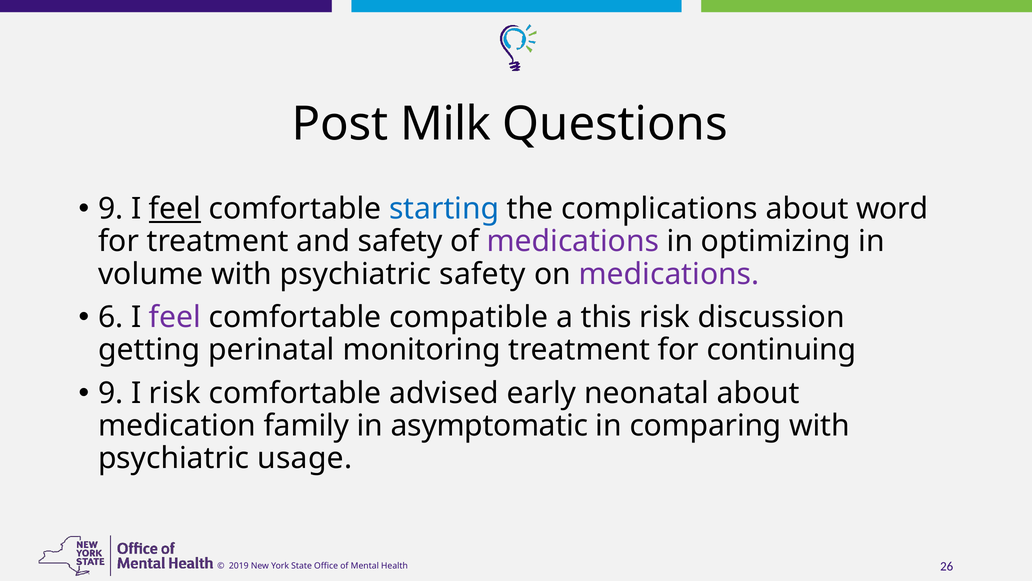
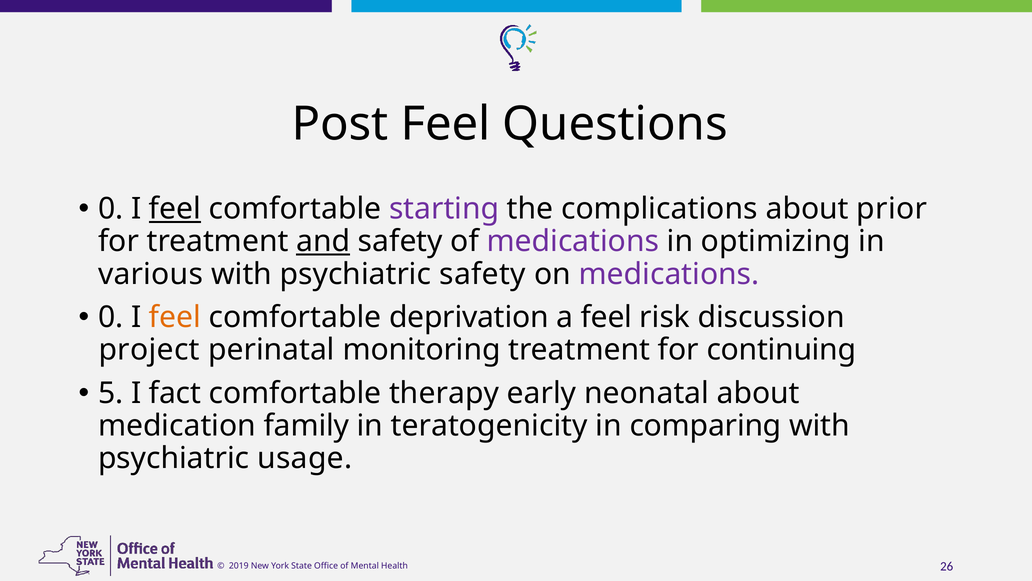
Post Milk: Milk -> Feel
9 at (111, 209): 9 -> 0
starting colour: blue -> purple
word: word -> prior
and underline: none -> present
volume: volume -> various
6 at (111, 317): 6 -> 0
feel at (175, 317) colour: purple -> orange
compatible: compatible -> deprivation
a this: this -> feel
getting: getting -> project
9 at (111, 393): 9 -> 5
I risk: risk -> fact
advised: advised -> therapy
asymptomatic: asymptomatic -> teratogenicity
